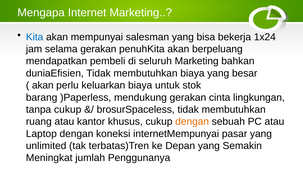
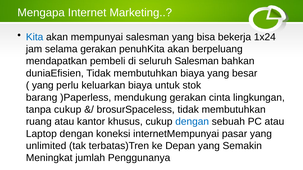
seluruh Marketing: Marketing -> Salesman
akan at (43, 86): akan -> yang
dengan at (192, 122) colour: orange -> blue
